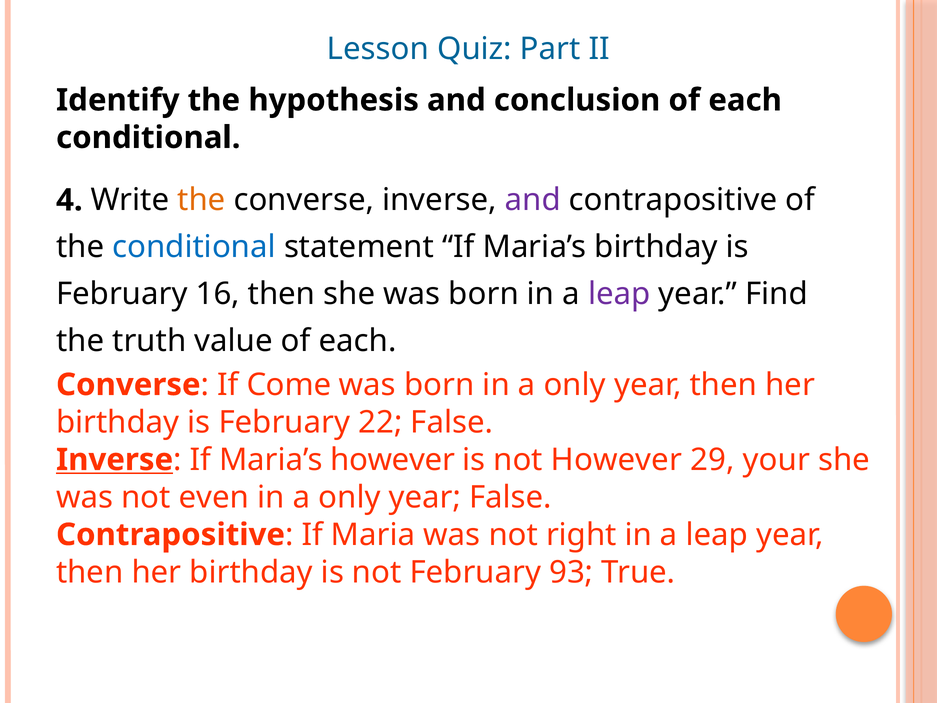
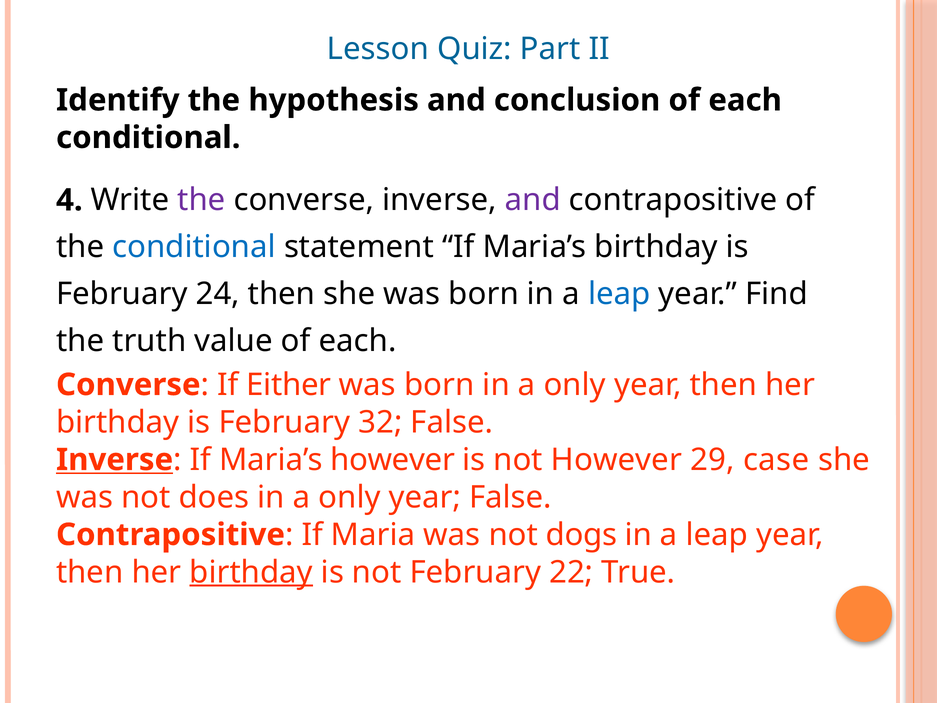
the at (201, 200) colour: orange -> purple
16: 16 -> 24
leap at (619, 294) colour: purple -> blue
Come: Come -> Either
22: 22 -> 32
your: your -> case
even: even -> does
right: right -> dogs
birthday at (251, 572) underline: none -> present
93: 93 -> 22
